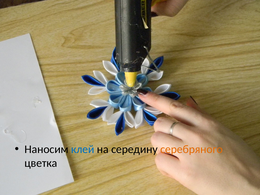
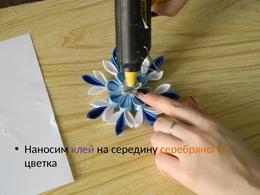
клей colour: blue -> purple
